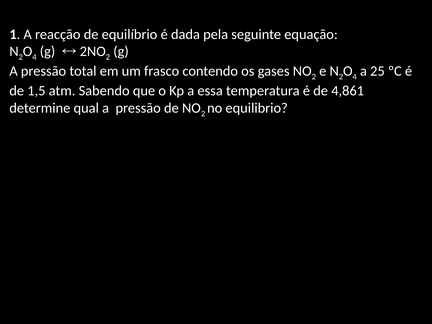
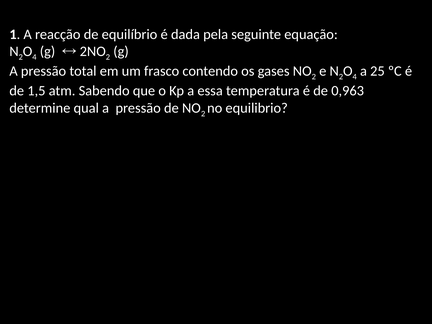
4,861: 4,861 -> 0,963
